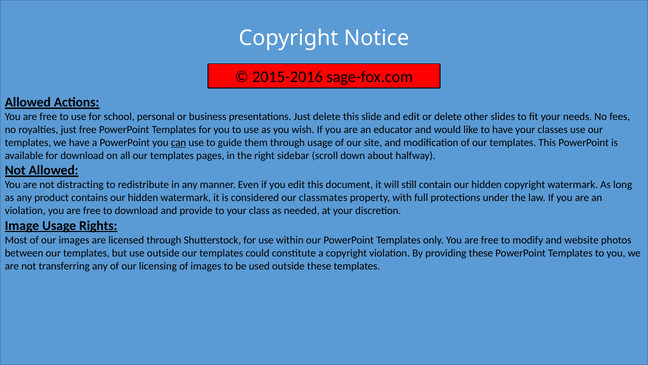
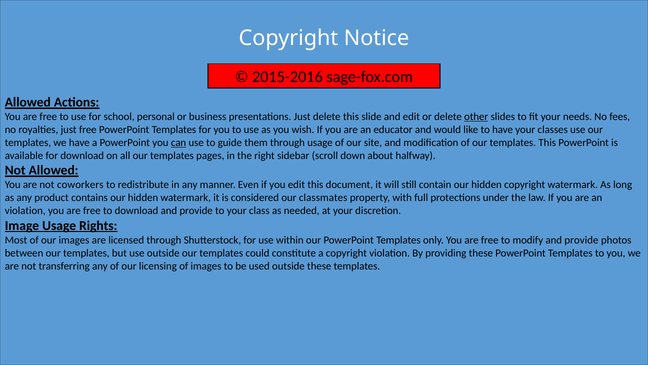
other underline: none -> present
distracting: distracting -> coworkers
modify and website: website -> provide
